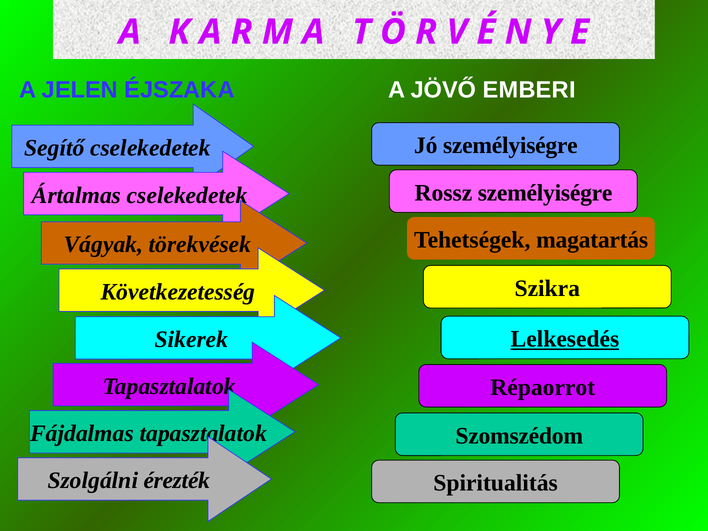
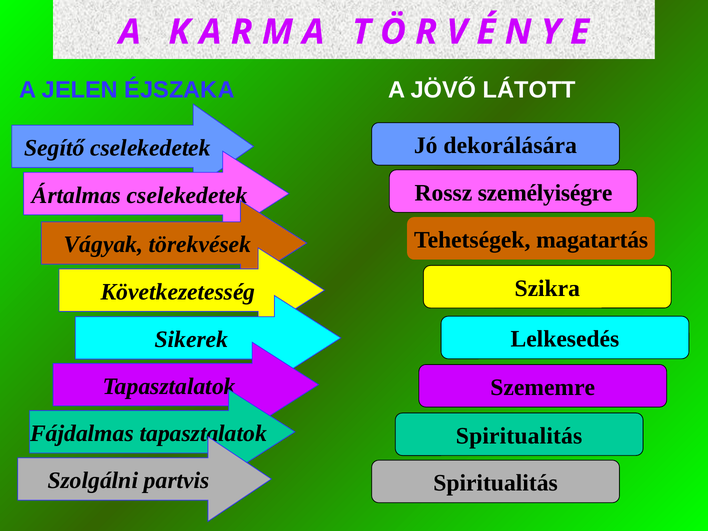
EMBERI: EMBERI -> LÁTOTT
Jó személyiségre: személyiségre -> dekorálására
Lelkesedés underline: present -> none
Répaorrot: Répaorrot -> Szememre
Szomszédom at (519, 436): Szomszédom -> Spiritualitás
érezték: érezték -> partvis
